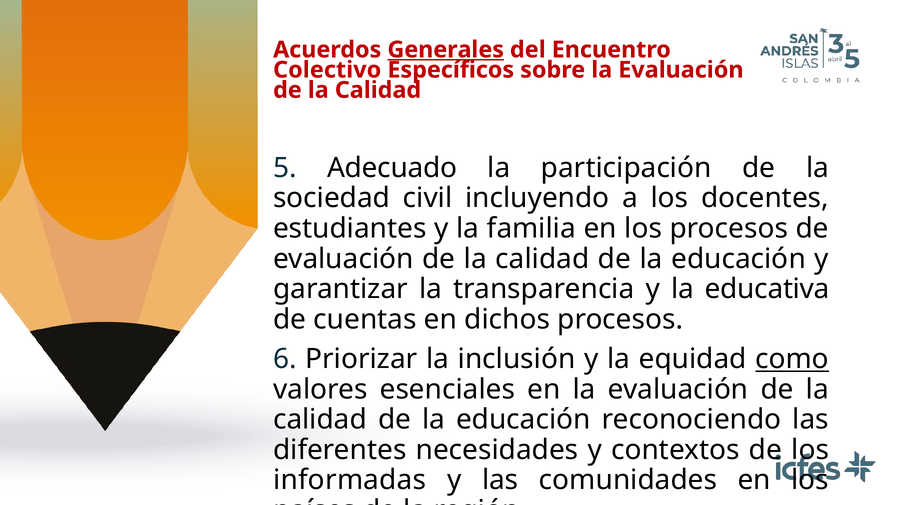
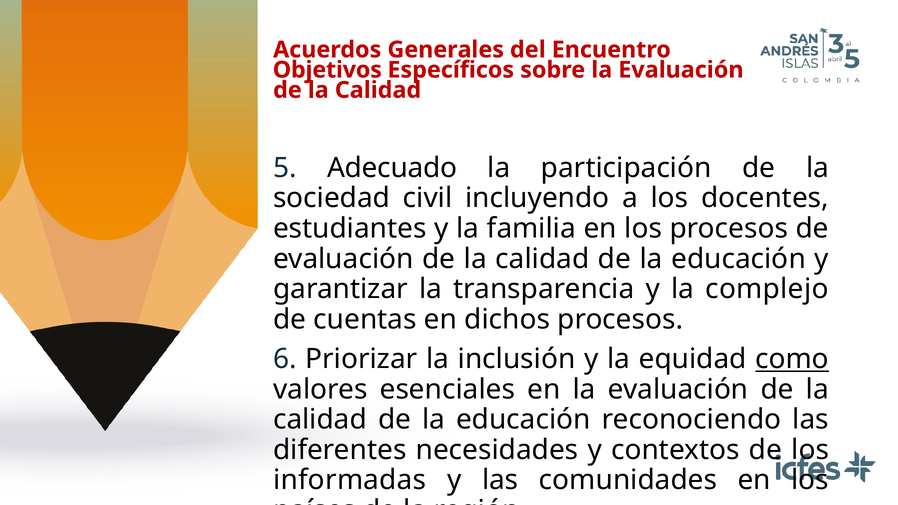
Generales underline: present -> none
Colectivo: Colectivo -> Objetivos
educativa: educativa -> complejo
